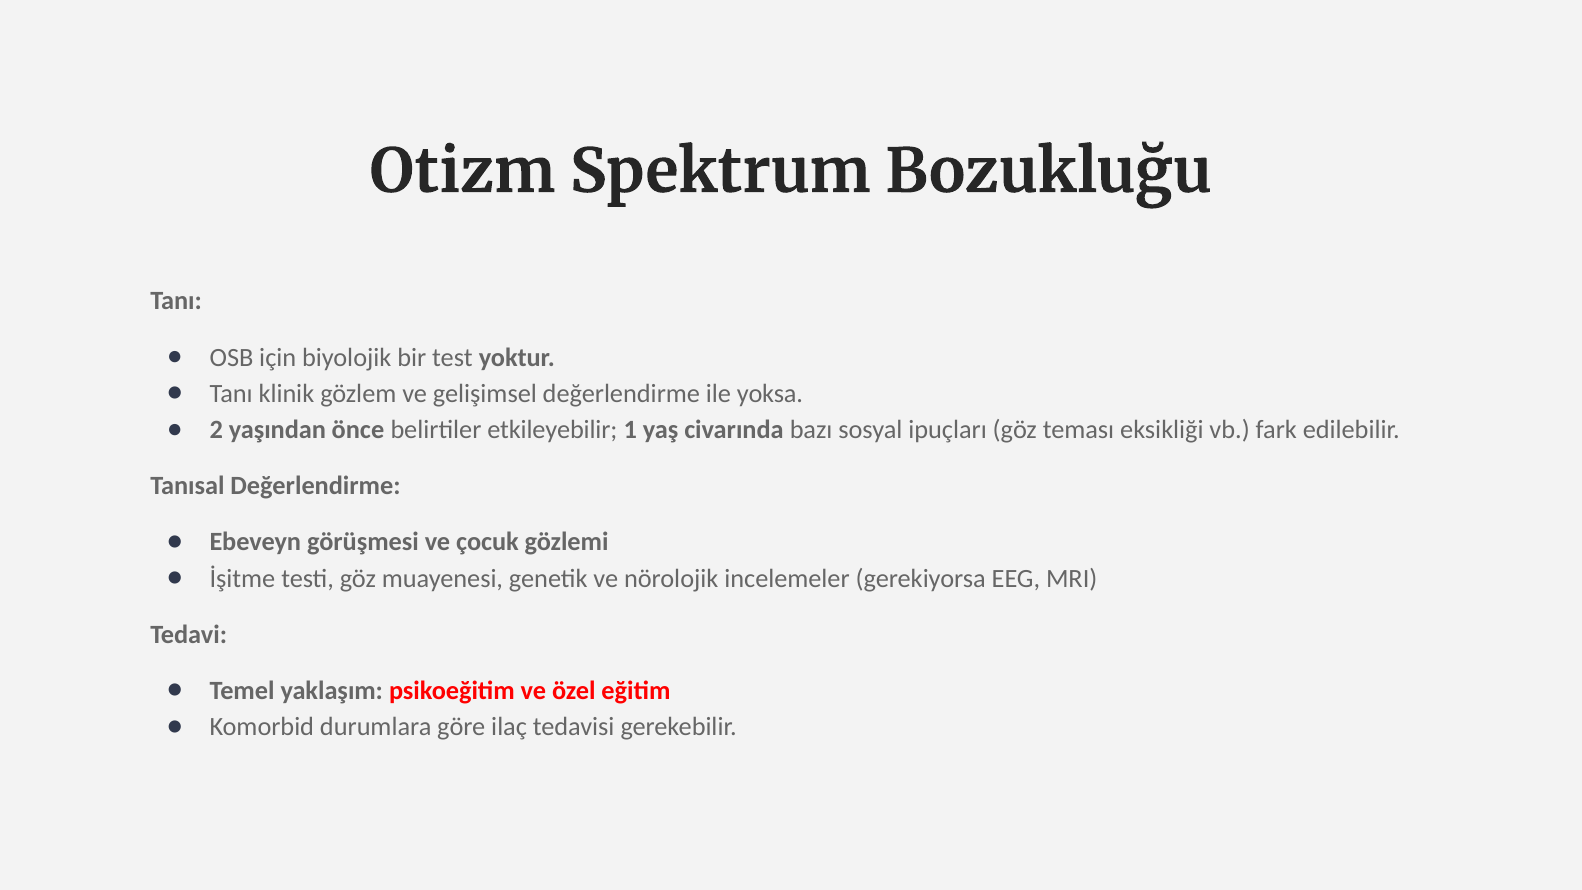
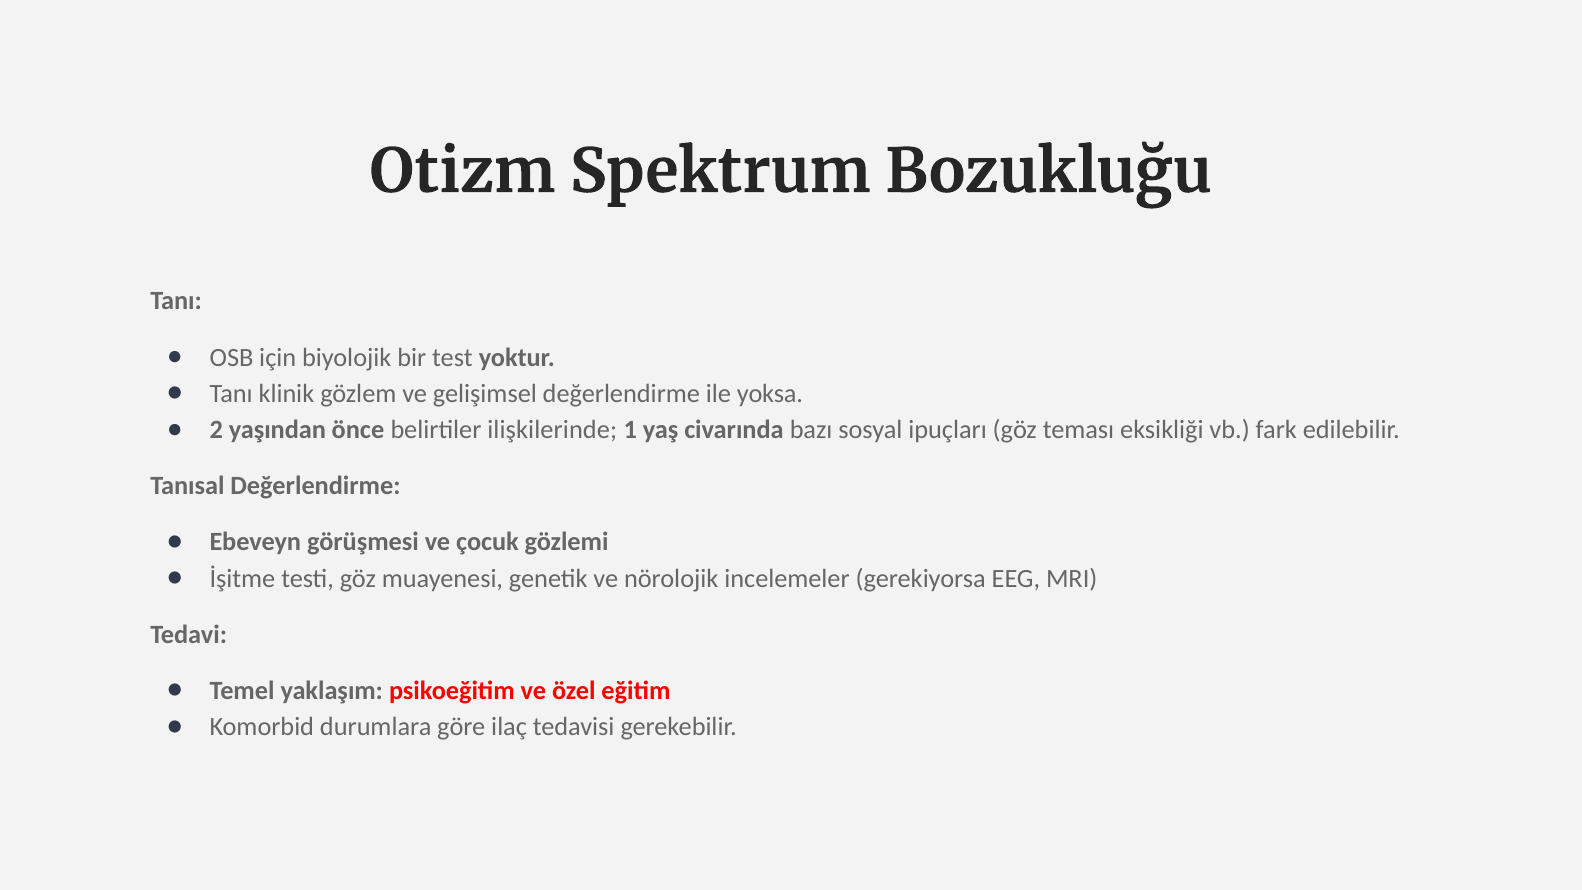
etkileyebilir: etkileyebilir -> ilişkilerinde
